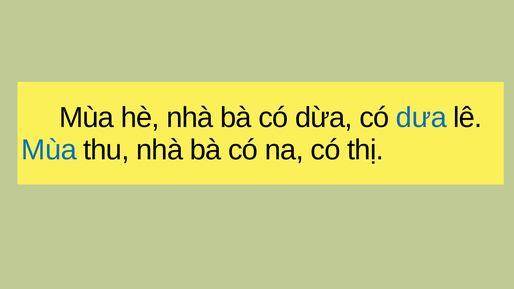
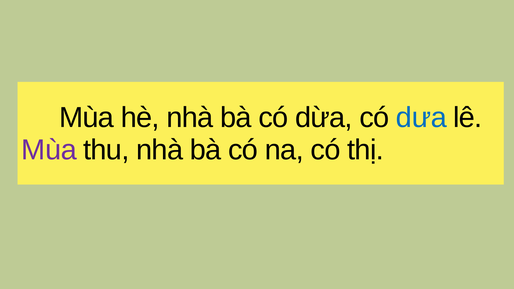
Mùa at (49, 150) colour: blue -> purple
